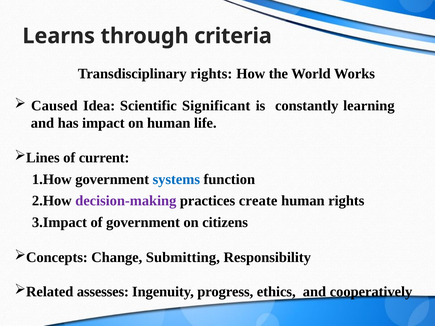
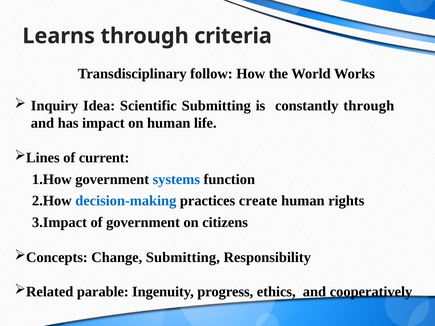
Transdisciplinary rights: rights -> follow
Caused: Caused -> Inquiry
Scientific Significant: Significant -> Submitting
constantly learning: learning -> through
decision-making colour: purple -> blue
assesses: assesses -> parable
